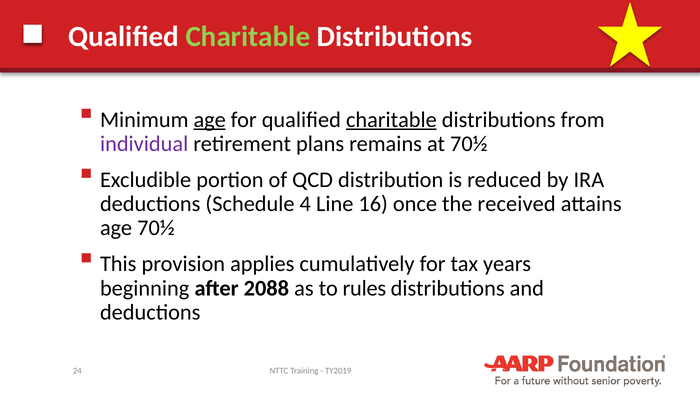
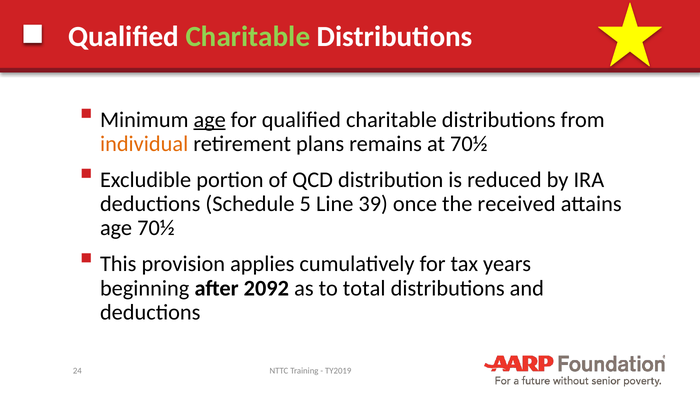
charitable at (391, 120) underline: present -> none
individual colour: purple -> orange
4: 4 -> 5
16: 16 -> 39
2088: 2088 -> 2092
rules: rules -> total
